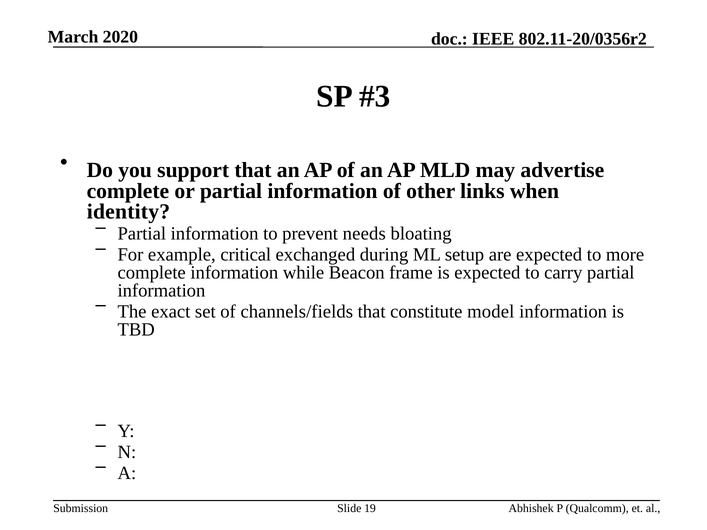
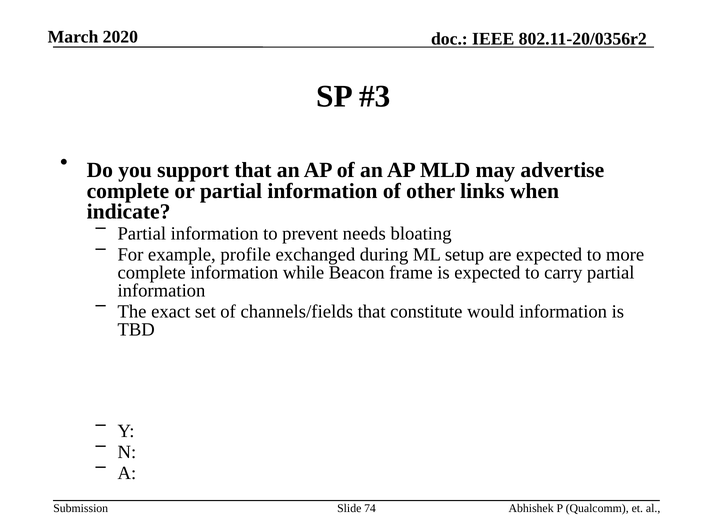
identity: identity -> indicate
critical: critical -> profile
model: model -> would
19: 19 -> 74
